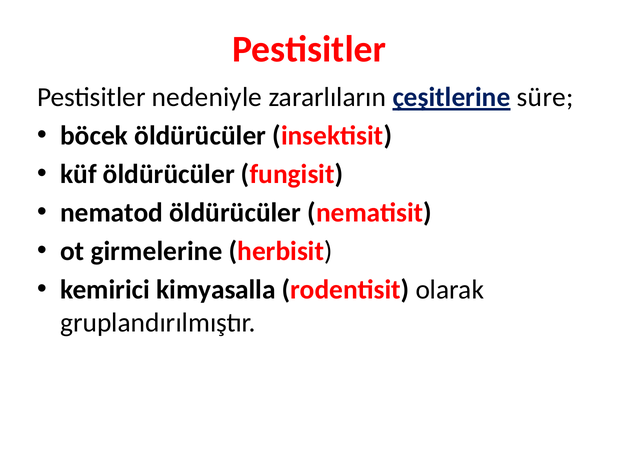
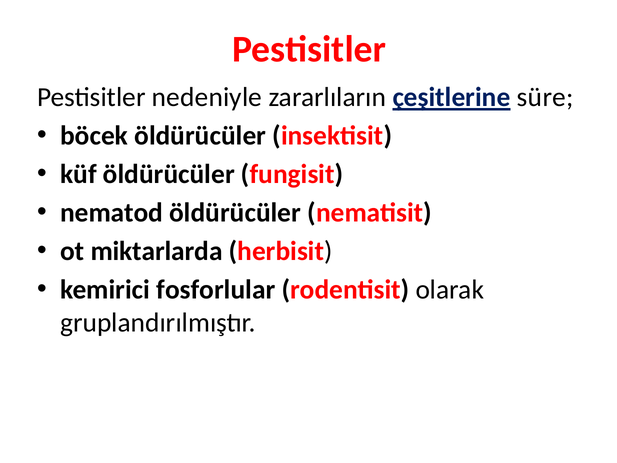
girmelerine: girmelerine -> miktarlarda
kimyasalla: kimyasalla -> fosforlular
